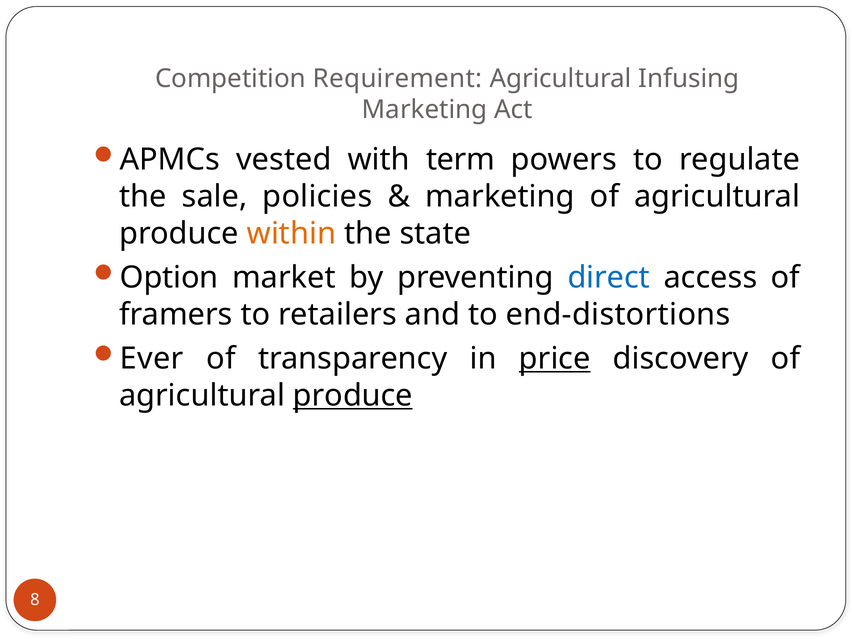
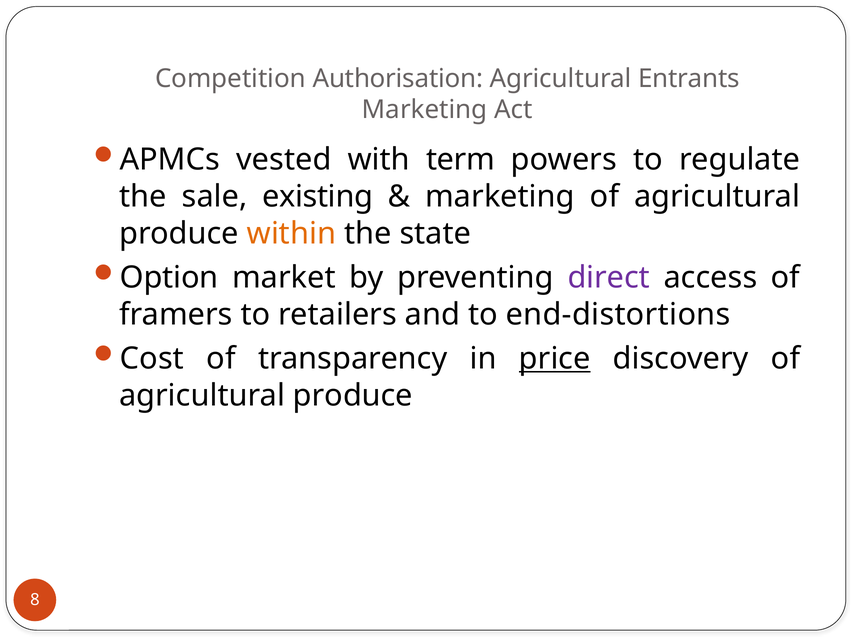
Requirement: Requirement -> Authorisation
Infusing: Infusing -> Entrants
policies: policies -> existing
direct colour: blue -> purple
Ever: Ever -> Cost
produce at (353, 396) underline: present -> none
